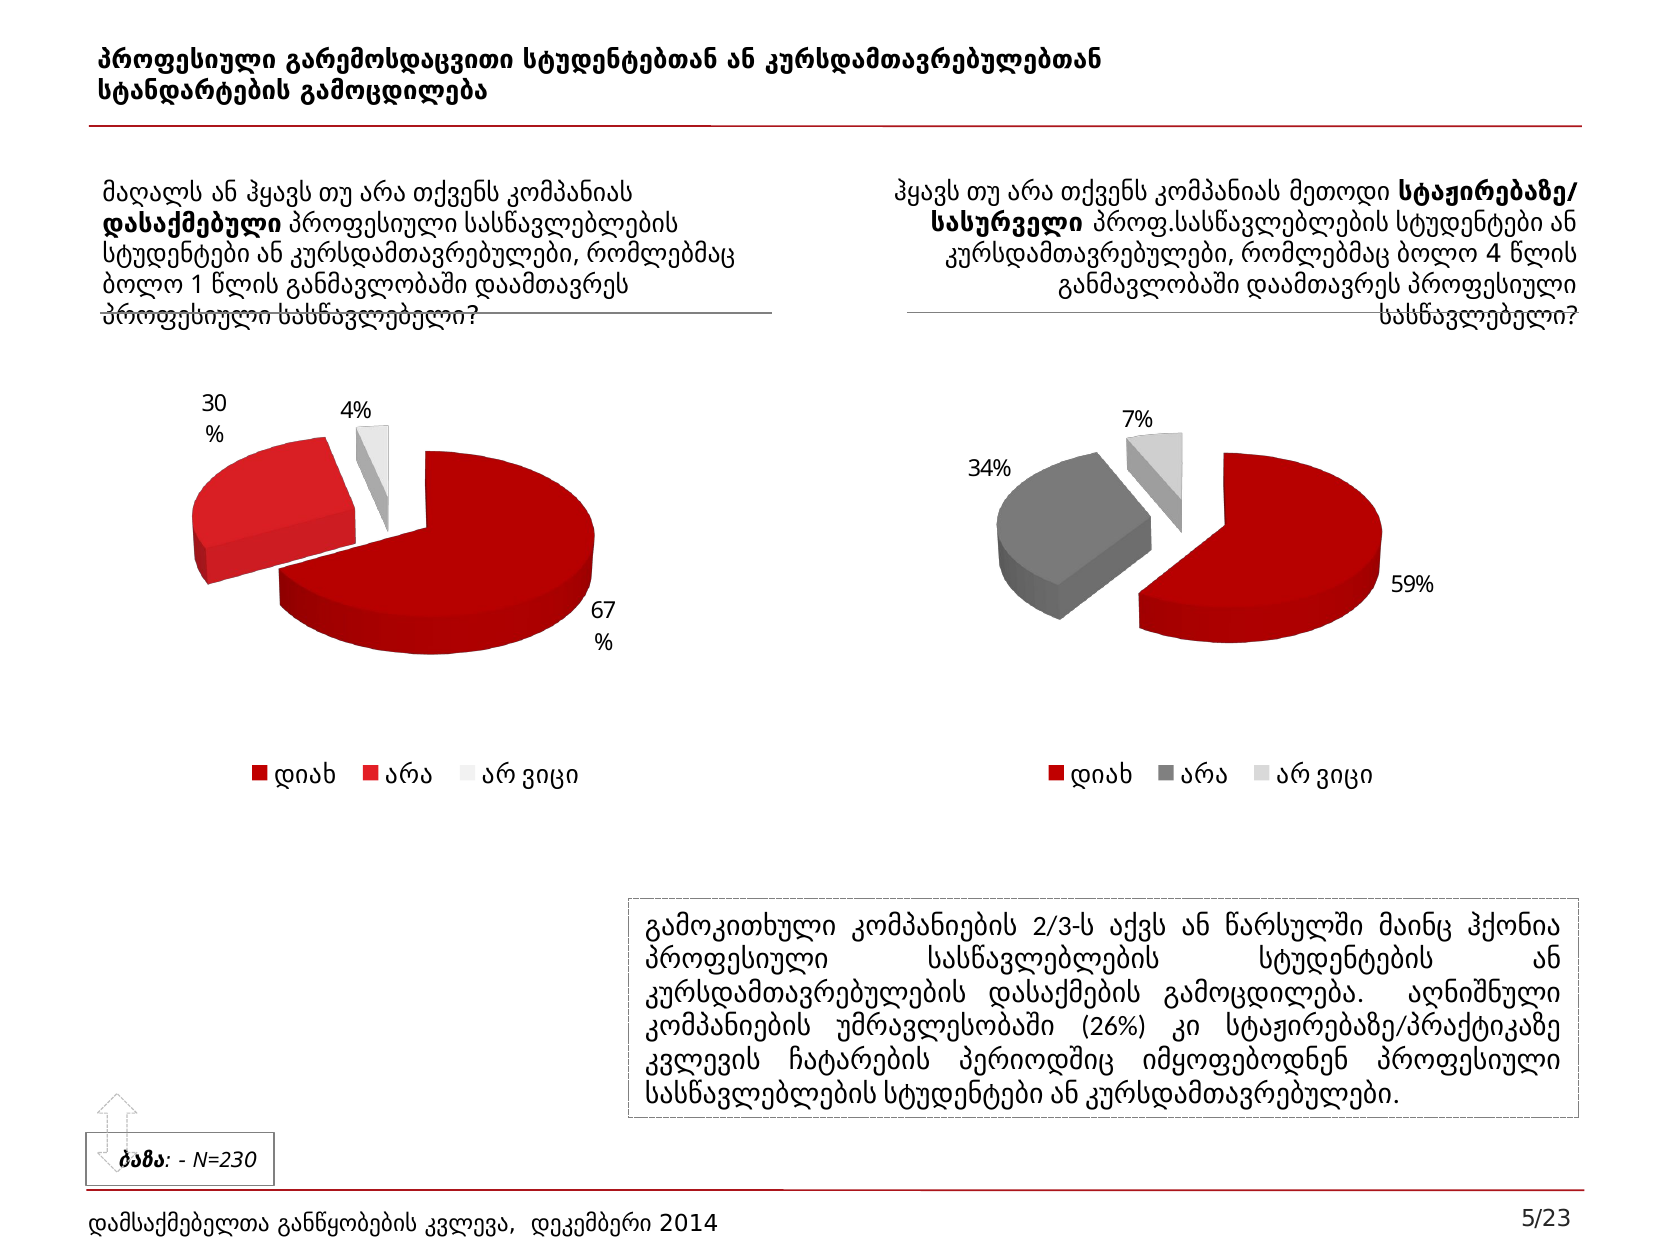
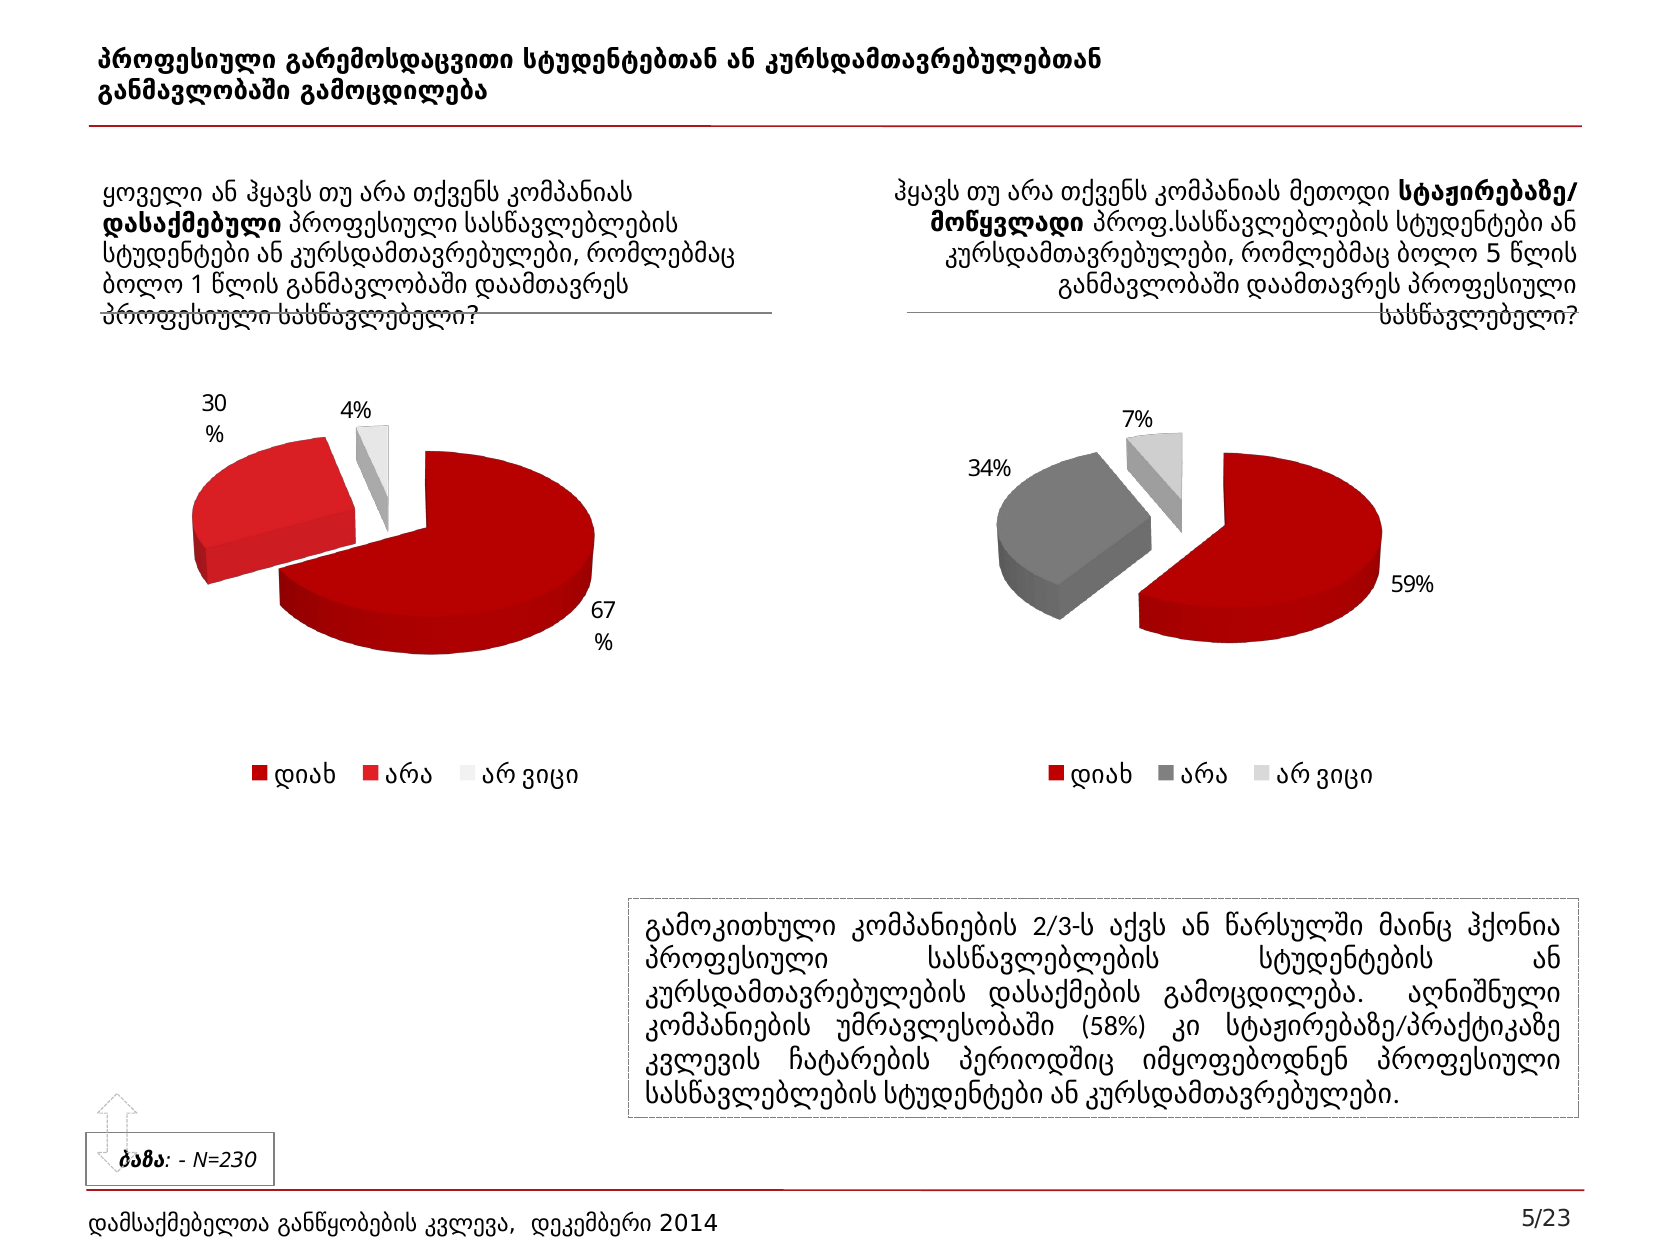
სტანდარტების at (194, 91): სტანდარტების -> განმავლობაში
მაღალს: მაღალს -> ყოველი
სასურველი: სასურველი -> მოწყვლადი
4: 4 -> 5
26%: 26% -> 58%
